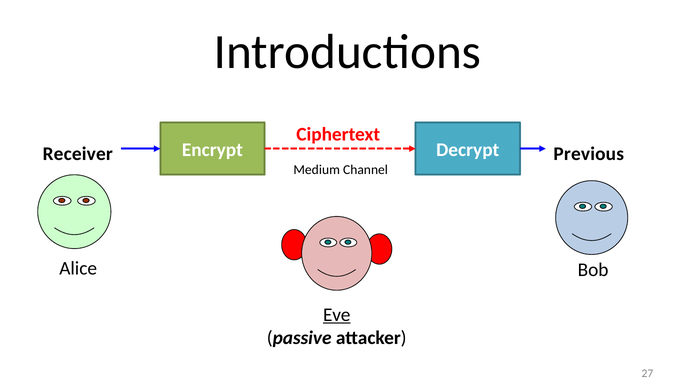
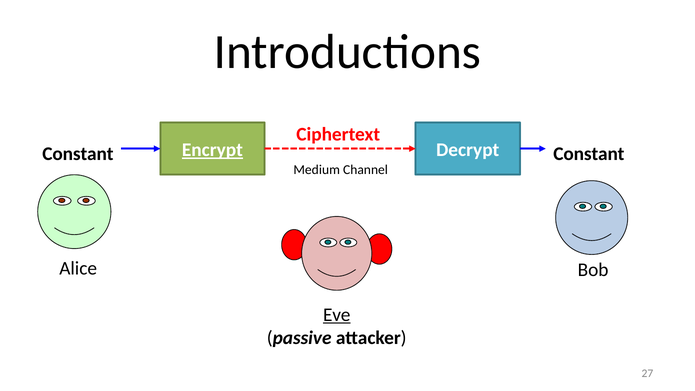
Encrypt underline: none -> present
Receiver at (78, 154): Receiver -> Constant
Previous at (589, 154): Previous -> Constant
